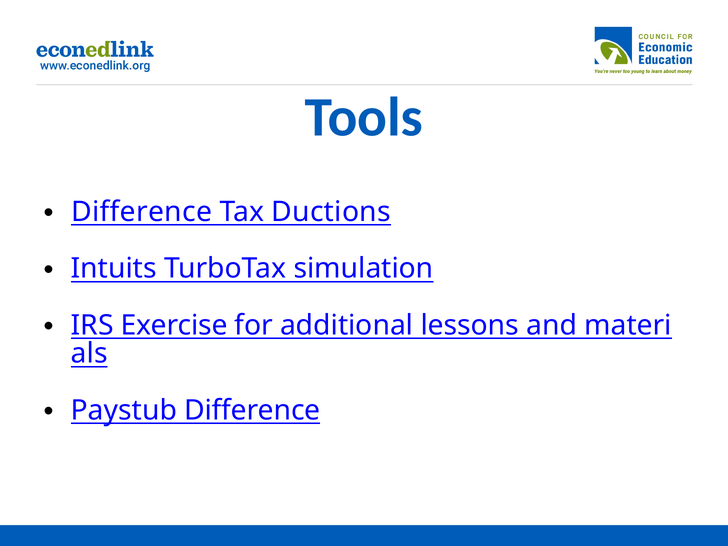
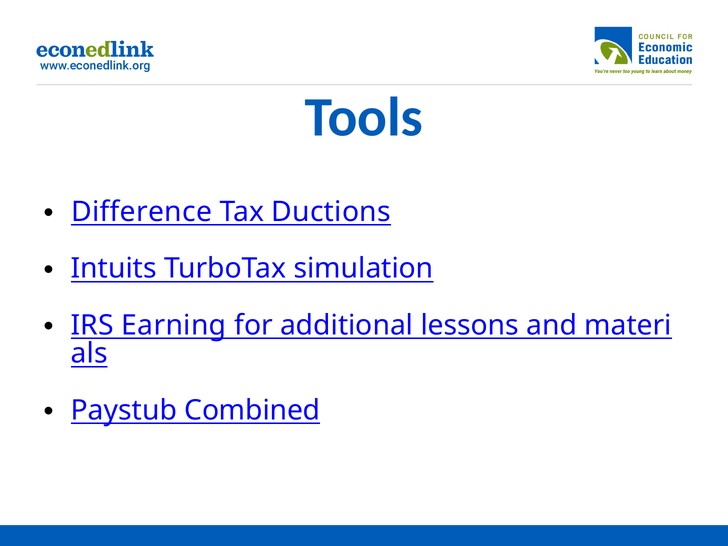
Exercise: Exercise -> Earning
Paystub Difference: Difference -> Combined
